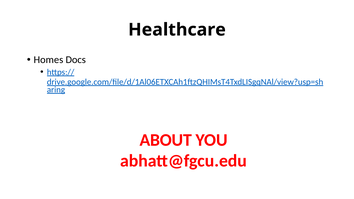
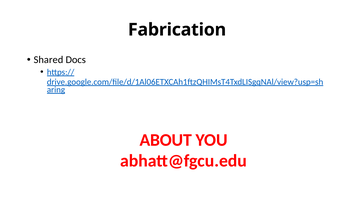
Healthcare: Healthcare -> Fabrication
Homes: Homes -> Shared
